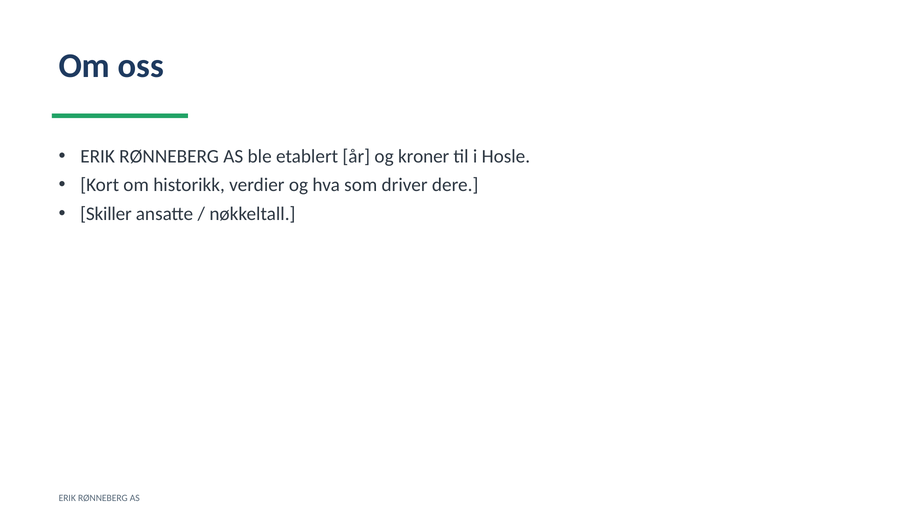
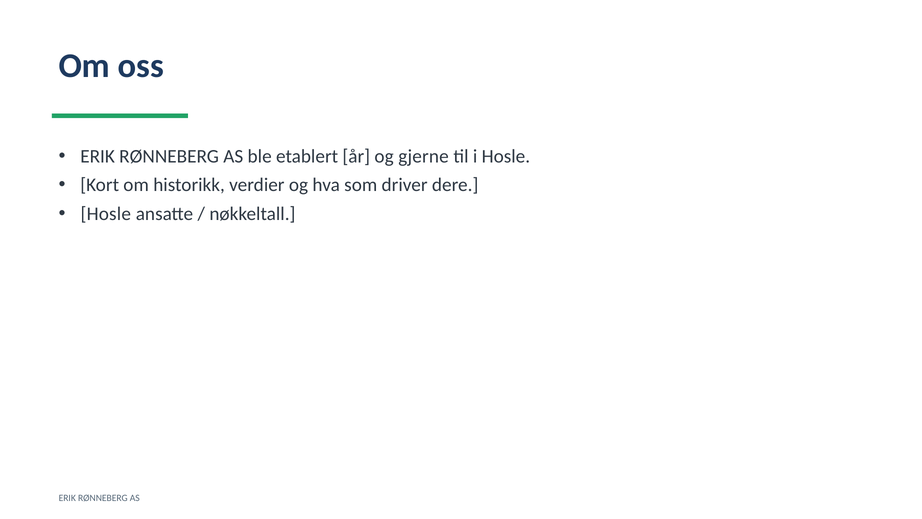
kroner: kroner -> gjerne
Skiller at (106, 214): Skiller -> Hosle
